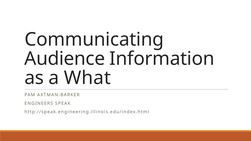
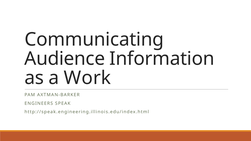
What: What -> Work
